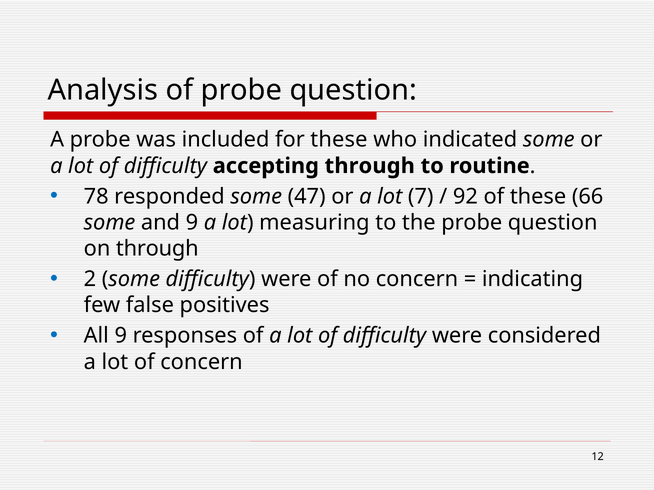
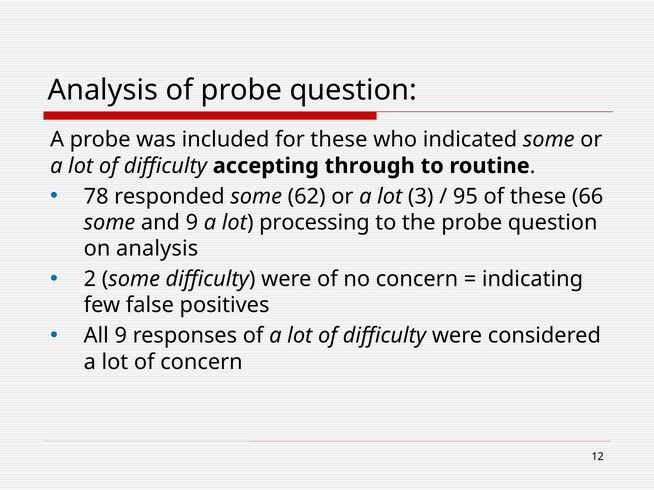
47: 47 -> 62
7: 7 -> 3
92: 92 -> 95
measuring: measuring -> processing
on through: through -> analysis
